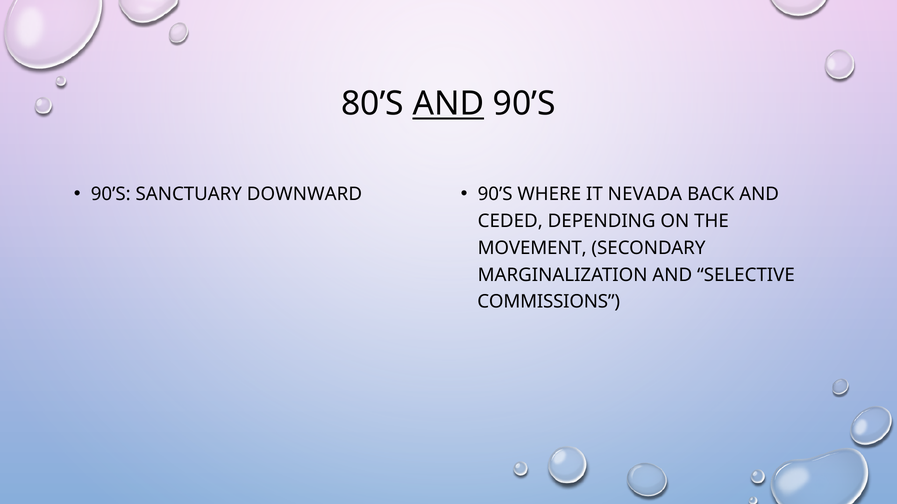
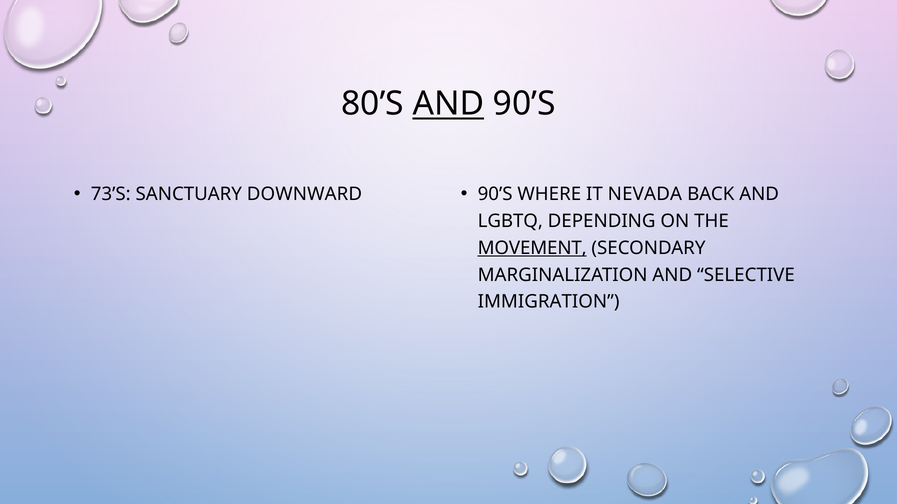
90’S at (111, 195): 90’S -> 73’S
CEDED: CEDED -> LGBTQ
MOVEMENT underline: none -> present
COMMISSIONS: COMMISSIONS -> IMMIGRATION
